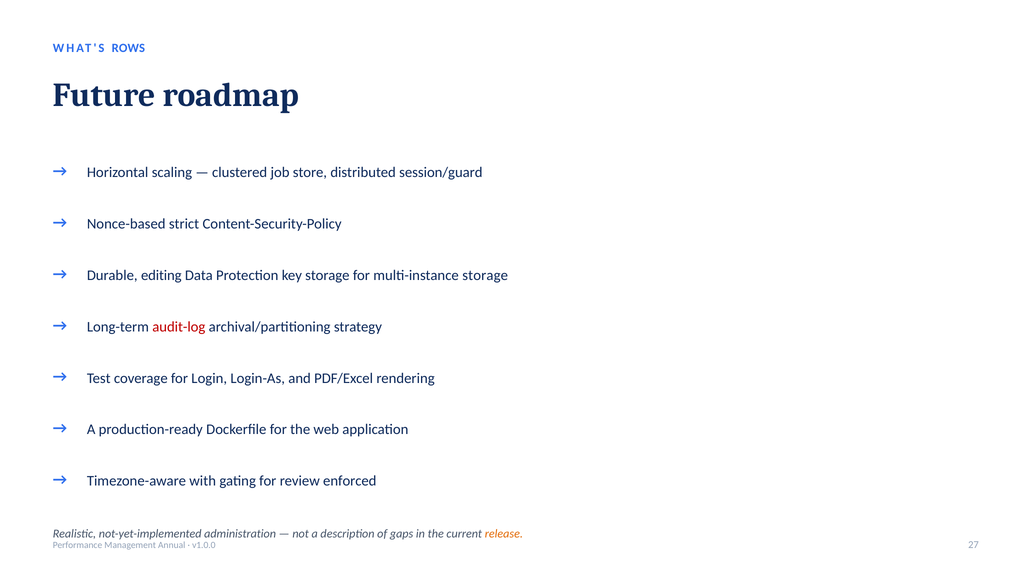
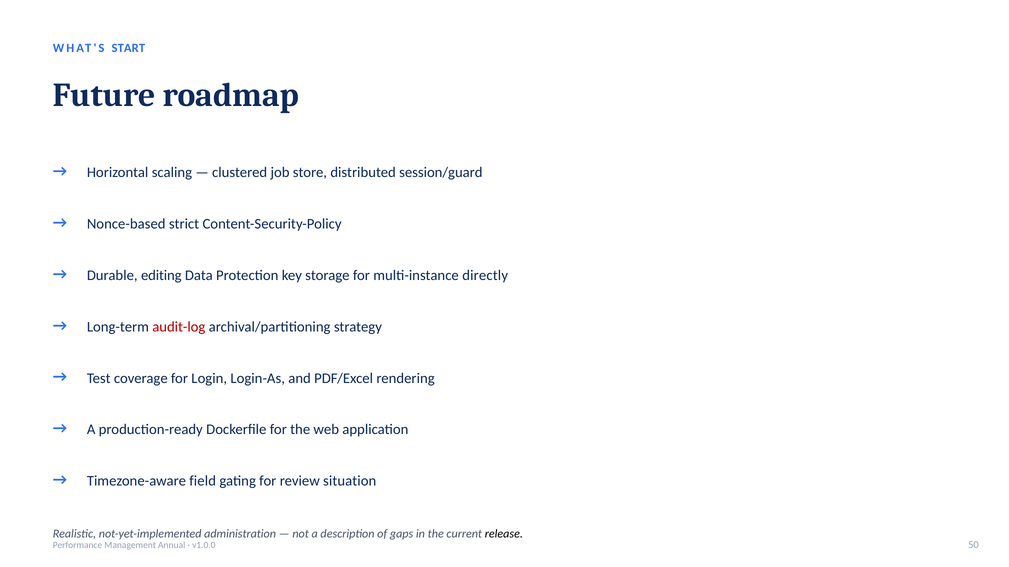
ROWS: ROWS -> START
multi-instance storage: storage -> directly
with: with -> field
enforced: enforced -> situation
release colour: orange -> black
27: 27 -> 50
